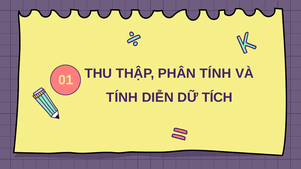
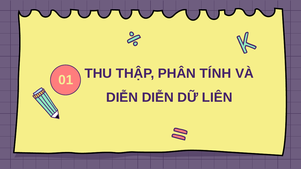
TÍNH at (122, 98): TÍNH -> DIỄN
TÍCH: TÍCH -> LIÊN
